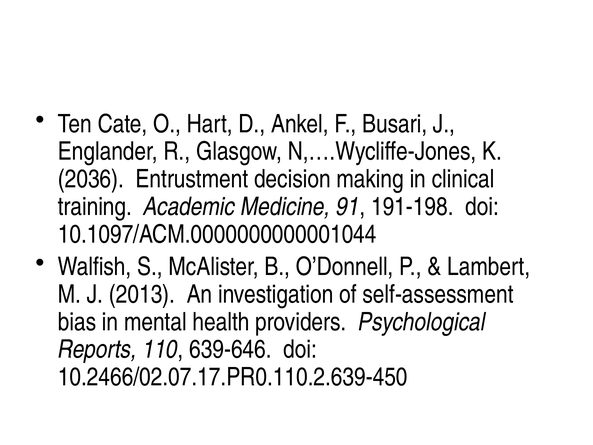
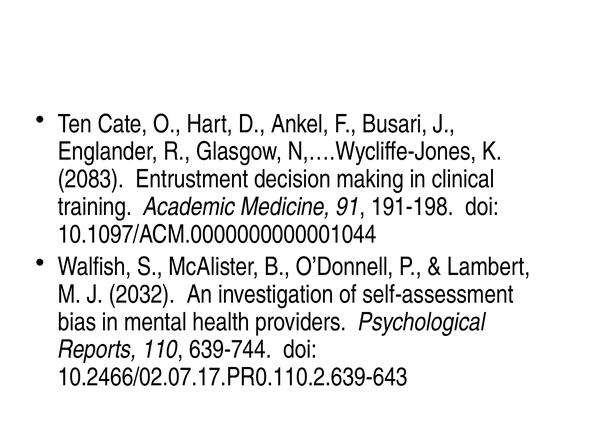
2036: 2036 -> 2083
2013: 2013 -> 2032
639-646: 639-646 -> 639-744
10.2466/02.07.17.PR0.110.2.639-450: 10.2466/02.07.17.PR0.110.2.639-450 -> 10.2466/02.07.17.PR0.110.2.639-643
